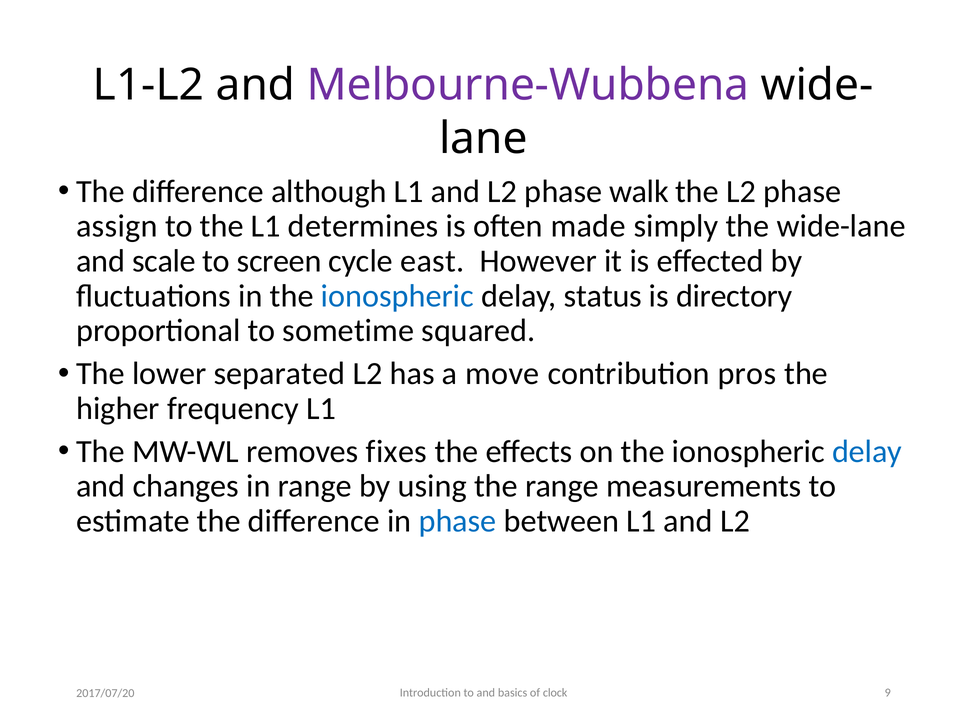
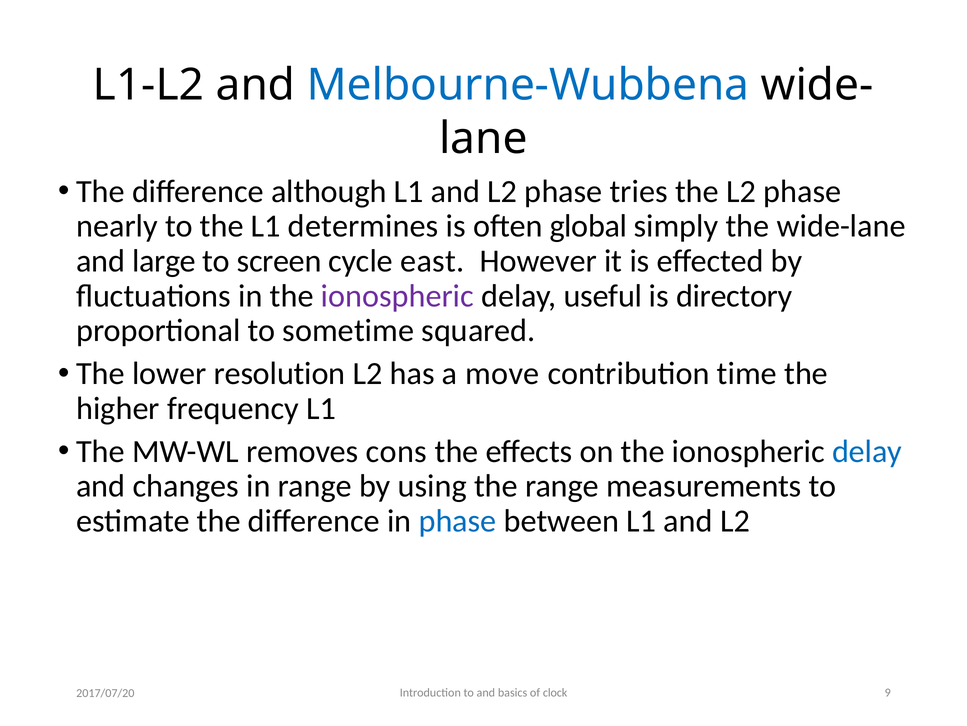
Melbourne-Wubbena colour: purple -> blue
walk: walk -> tries
assign: assign -> nearly
made: made -> global
scale: scale -> large
ionospheric at (397, 296) colour: blue -> purple
status: status -> useful
separated: separated -> resolution
pros: pros -> time
fixes: fixes -> cons
